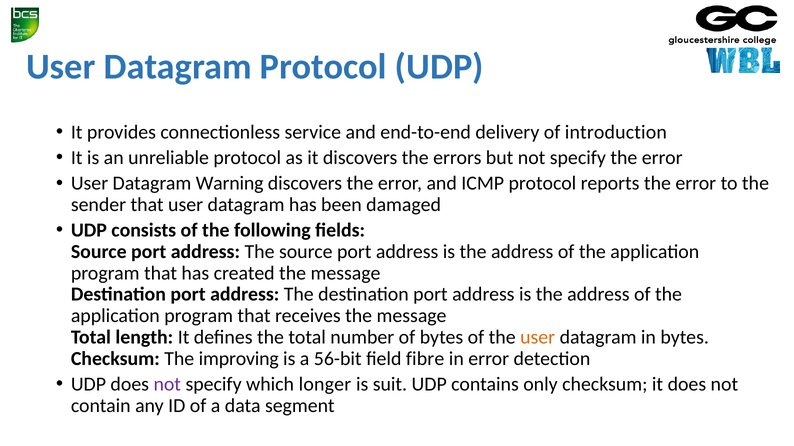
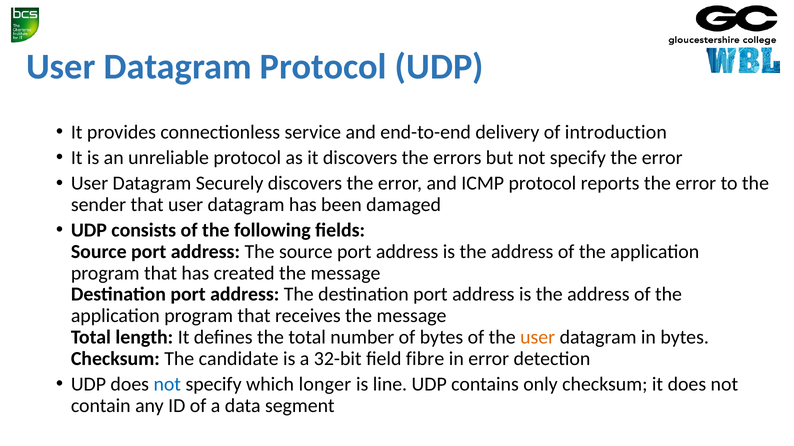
Warning: Warning -> Securely
improving: improving -> candidate
56-bit: 56-bit -> 32-bit
not at (167, 385) colour: purple -> blue
suit: suit -> line
